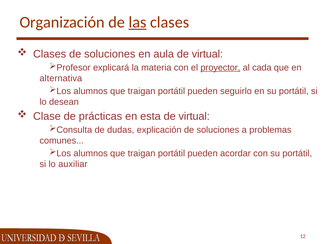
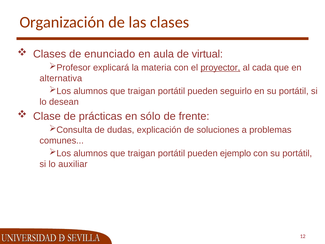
las underline: present -> none
Clases de soluciones: soluciones -> enunciado
esta: esta -> sólo
virtual at (194, 116): virtual -> frente
acordar: acordar -> ejemplo
